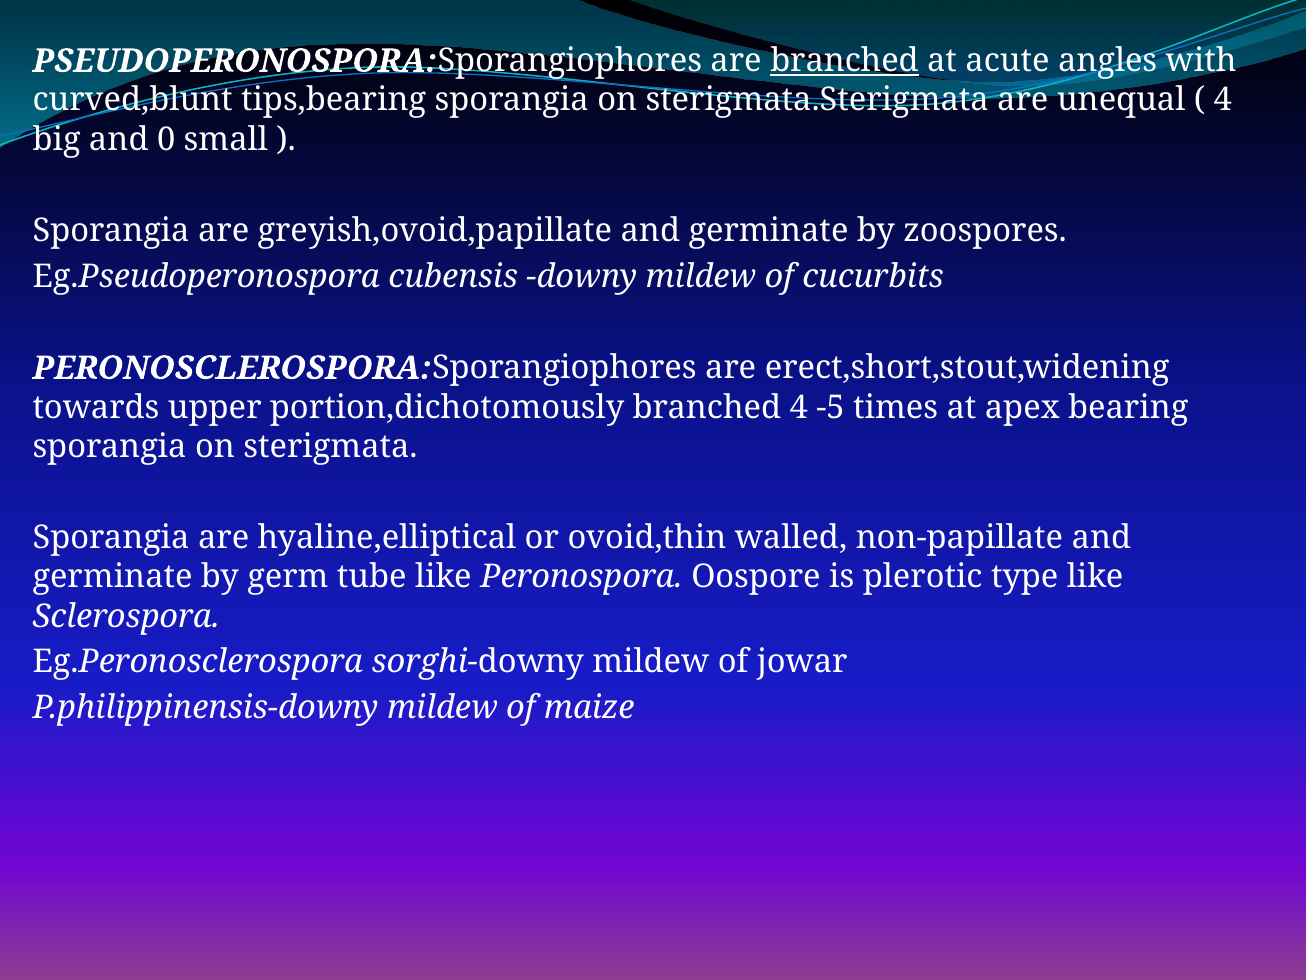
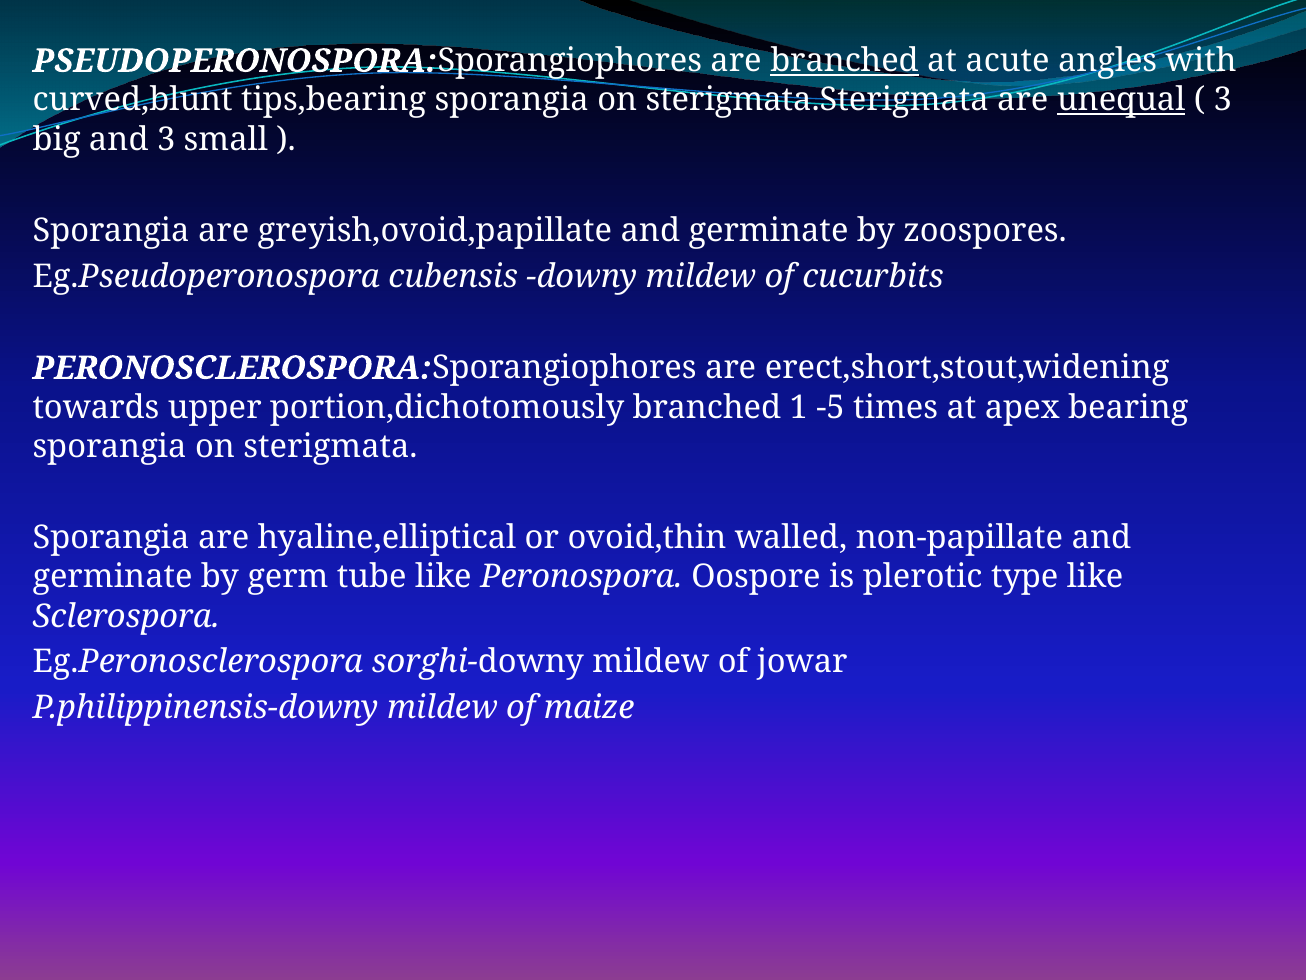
unequal underline: none -> present
4 at (1223, 100): 4 -> 3
and 0: 0 -> 3
branched 4: 4 -> 1
